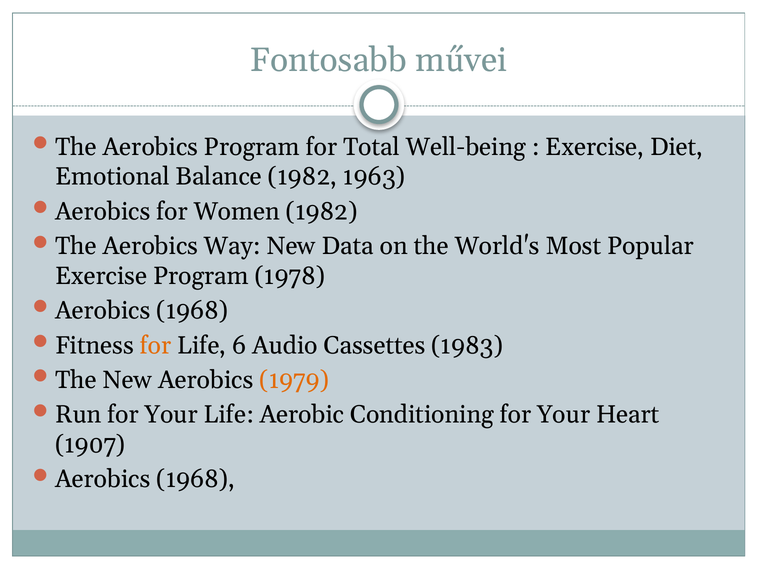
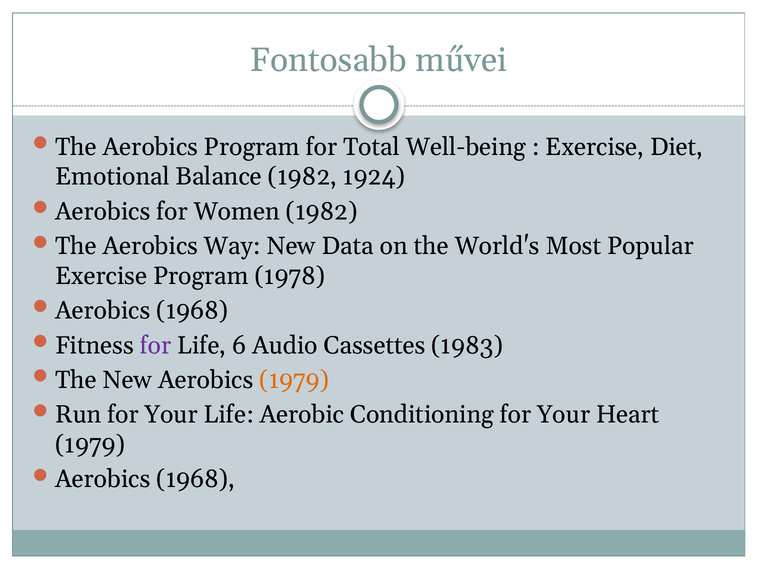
1963: 1963 -> 1924
for at (156, 345) colour: orange -> purple
1907 at (90, 444): 1907 -> 1979
